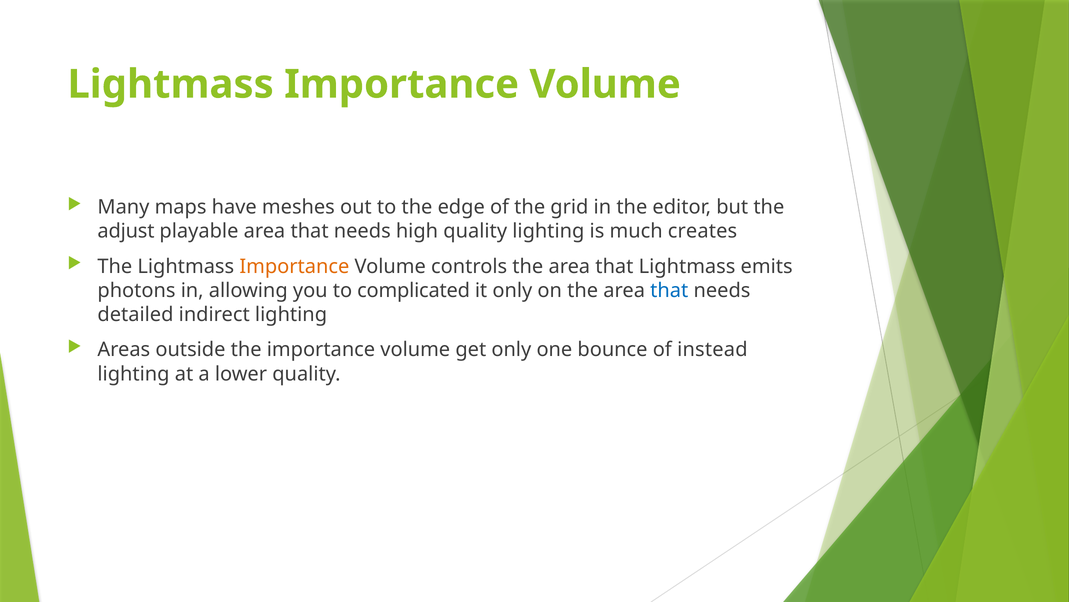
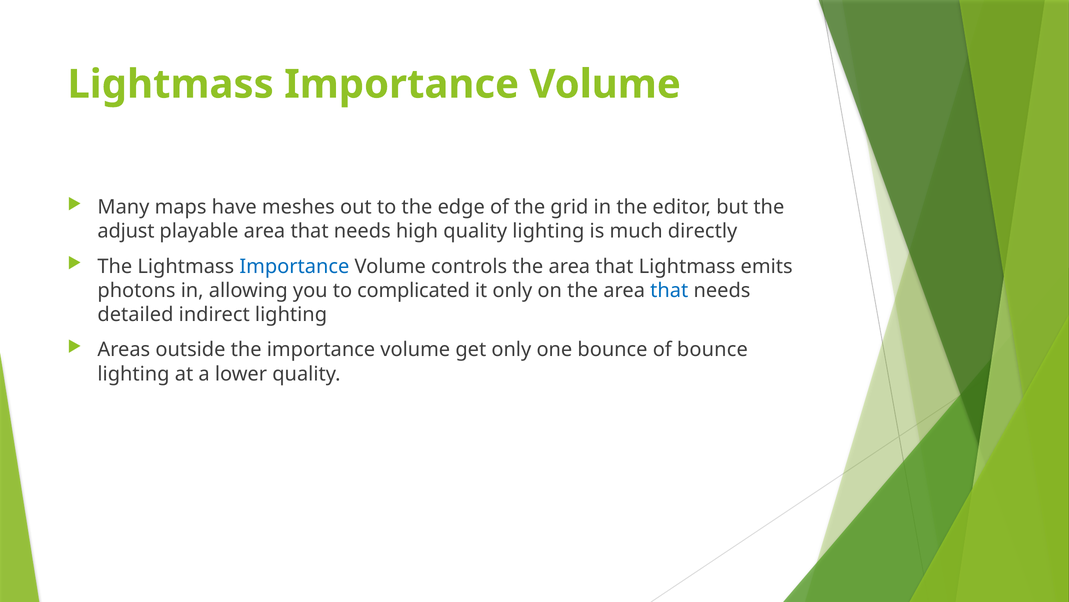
creates: creates -> directly
Importance at (294, 266) colour: orange -> blue
of instead: instead -> bounce
